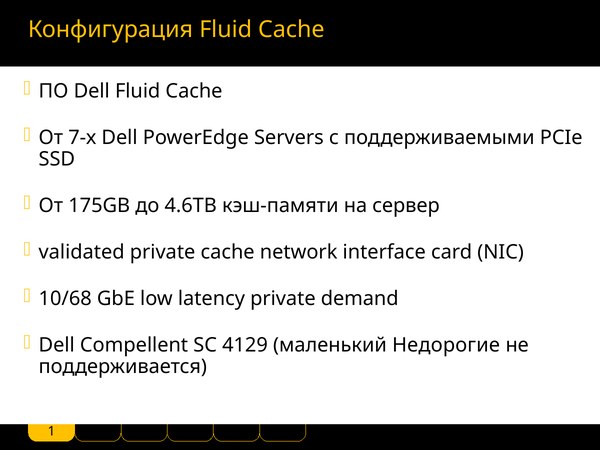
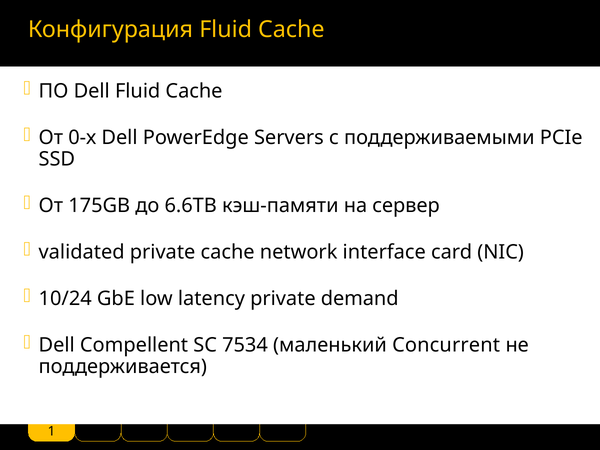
7-х: 7-х -> 0-х
4.6TB: 4.6TB -> 6.6TB
10/68: 10/68 -> 10/24
4129: 4129 -> 7534
Недорогие: Недорогие -> Concurrent
